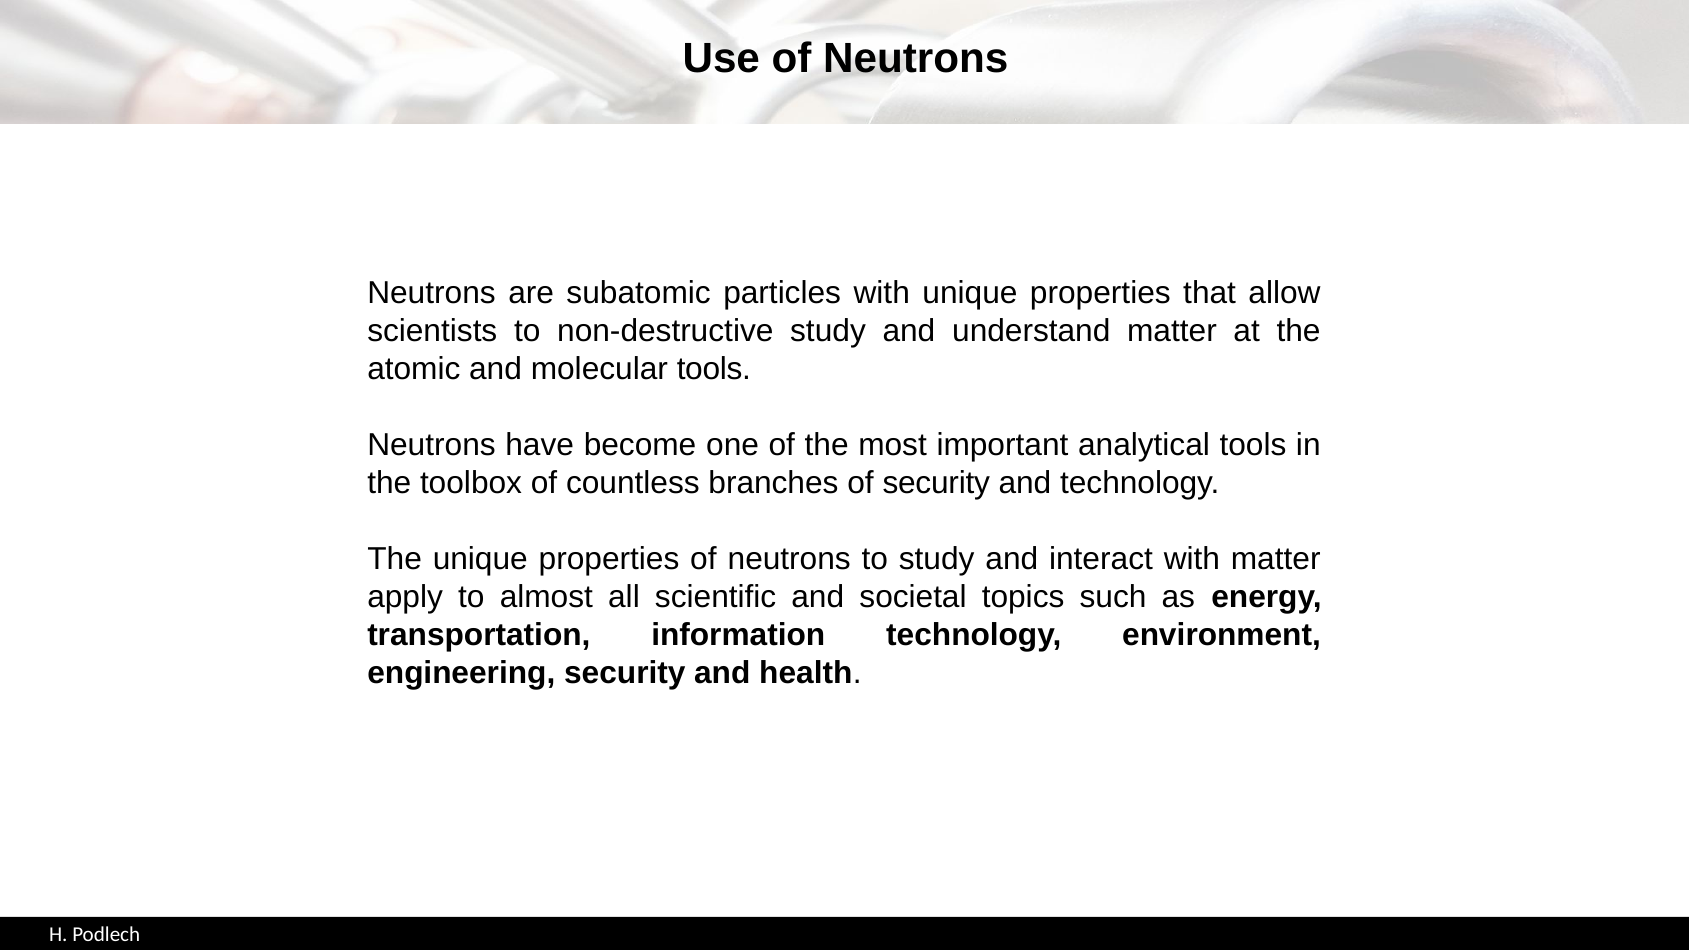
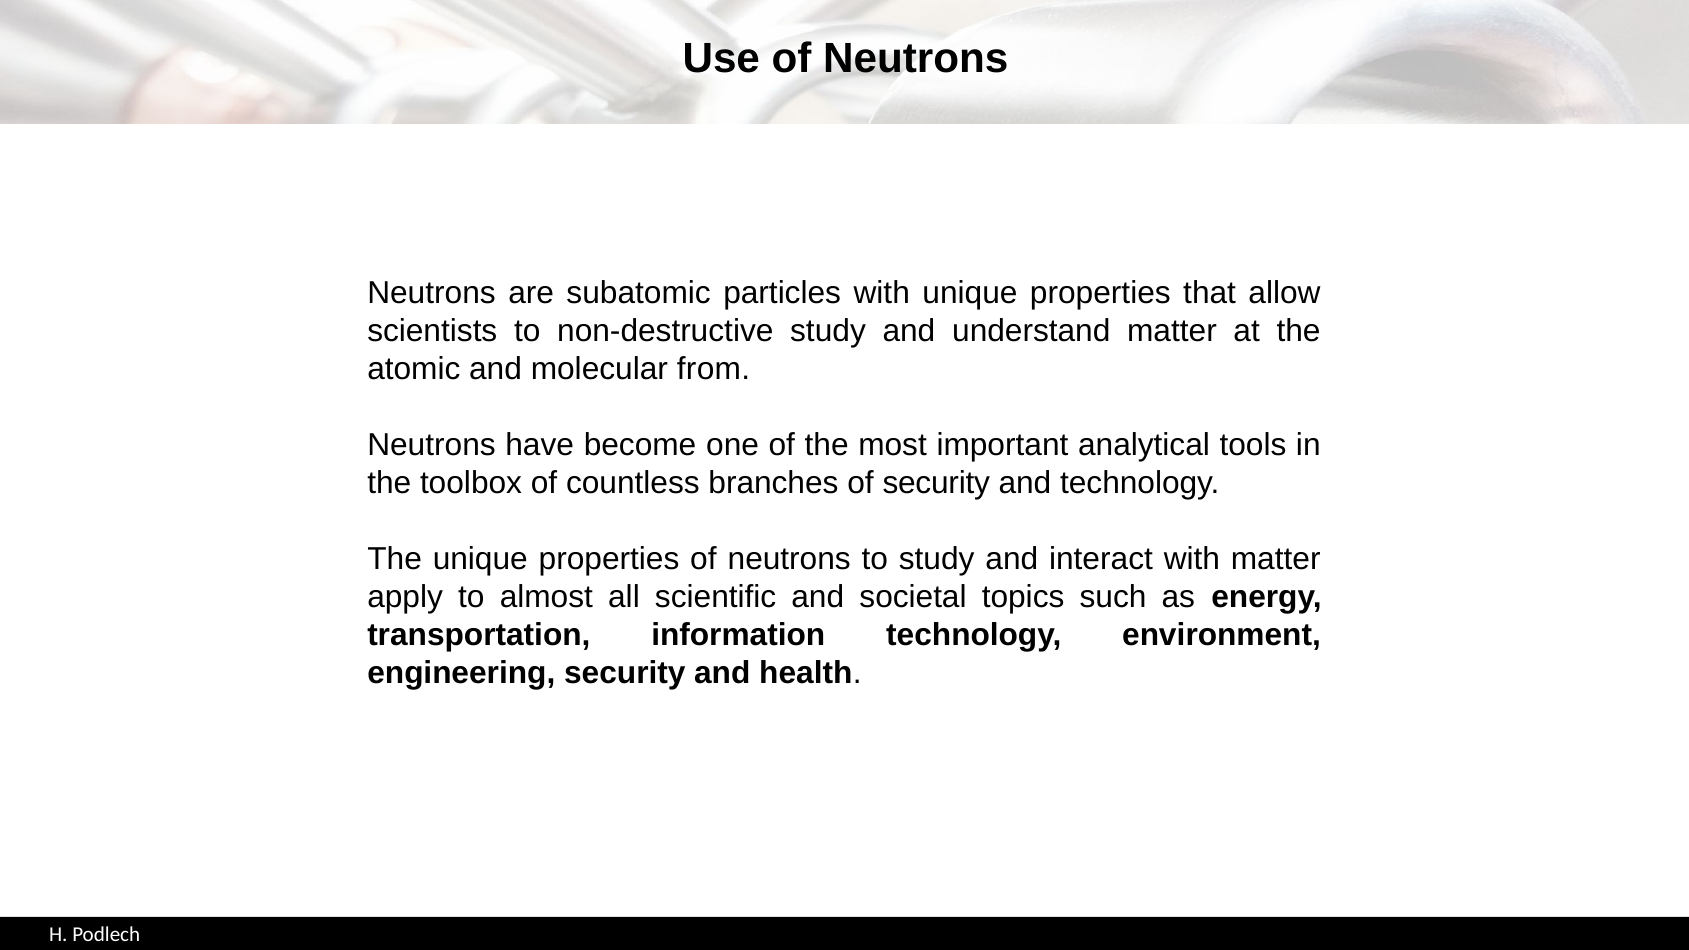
molecular tools: tools -> from
